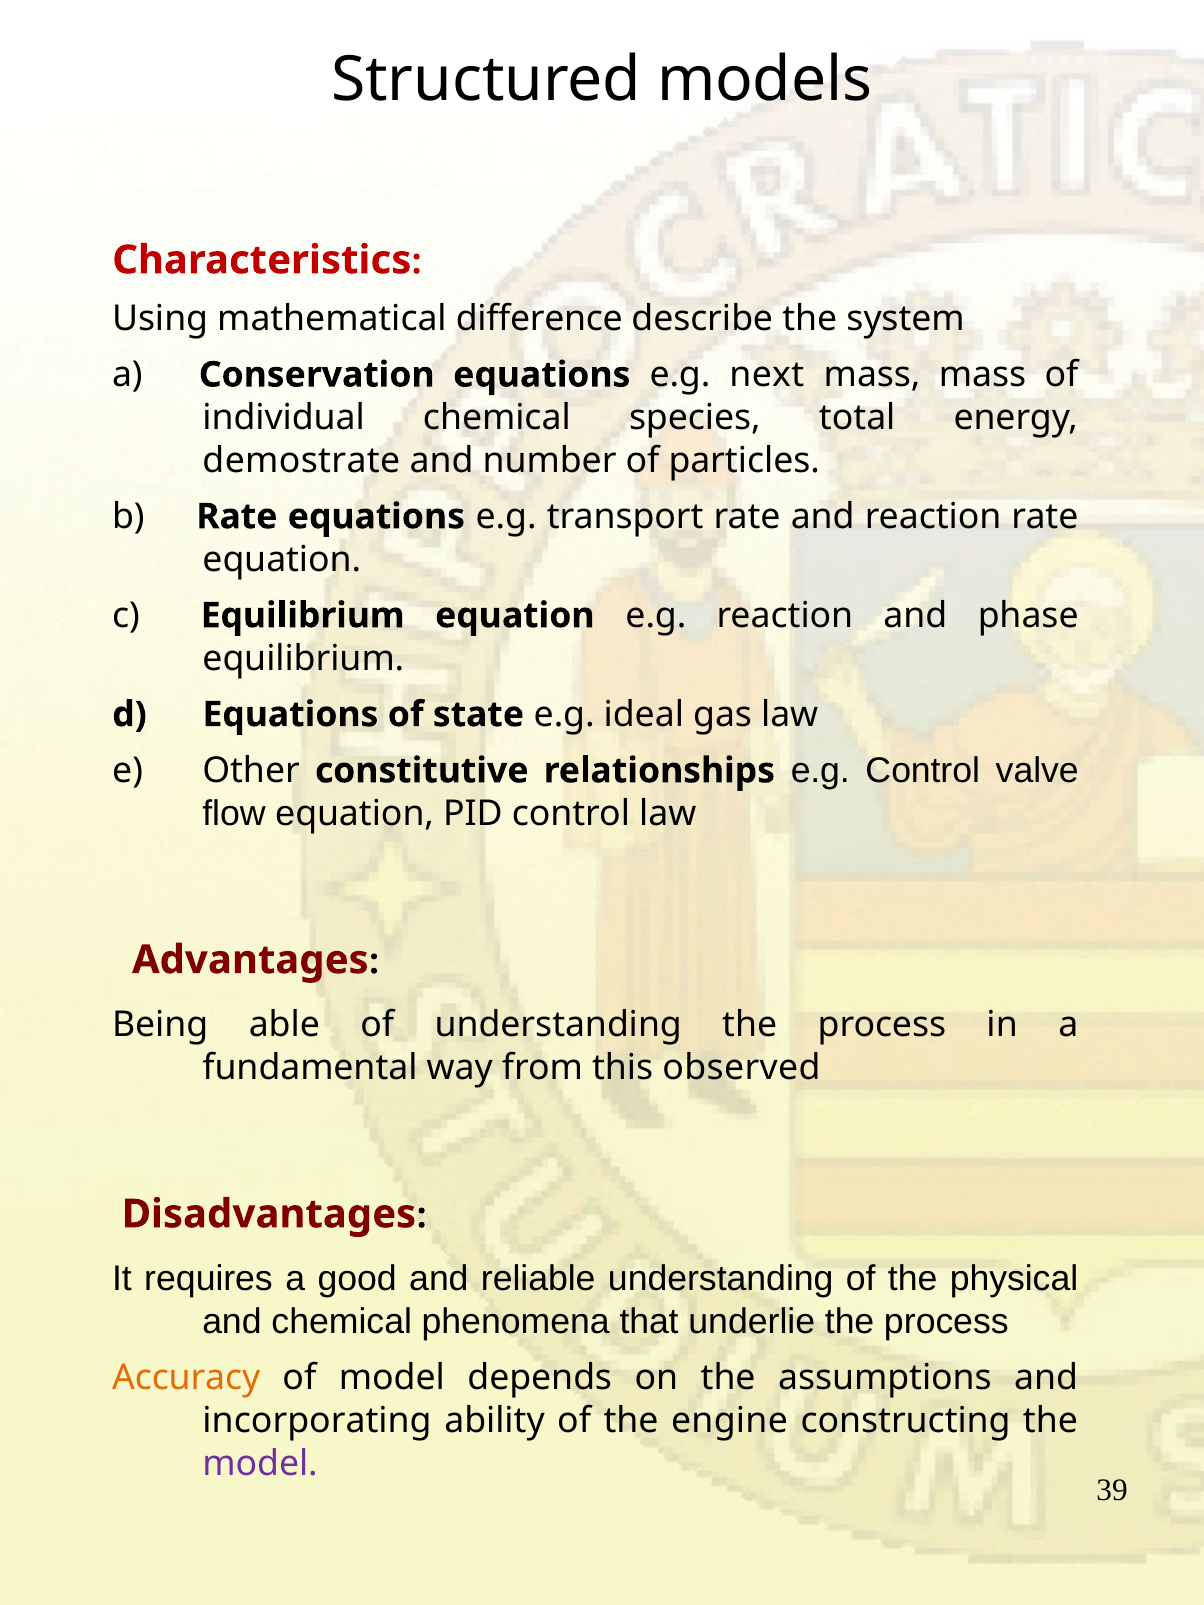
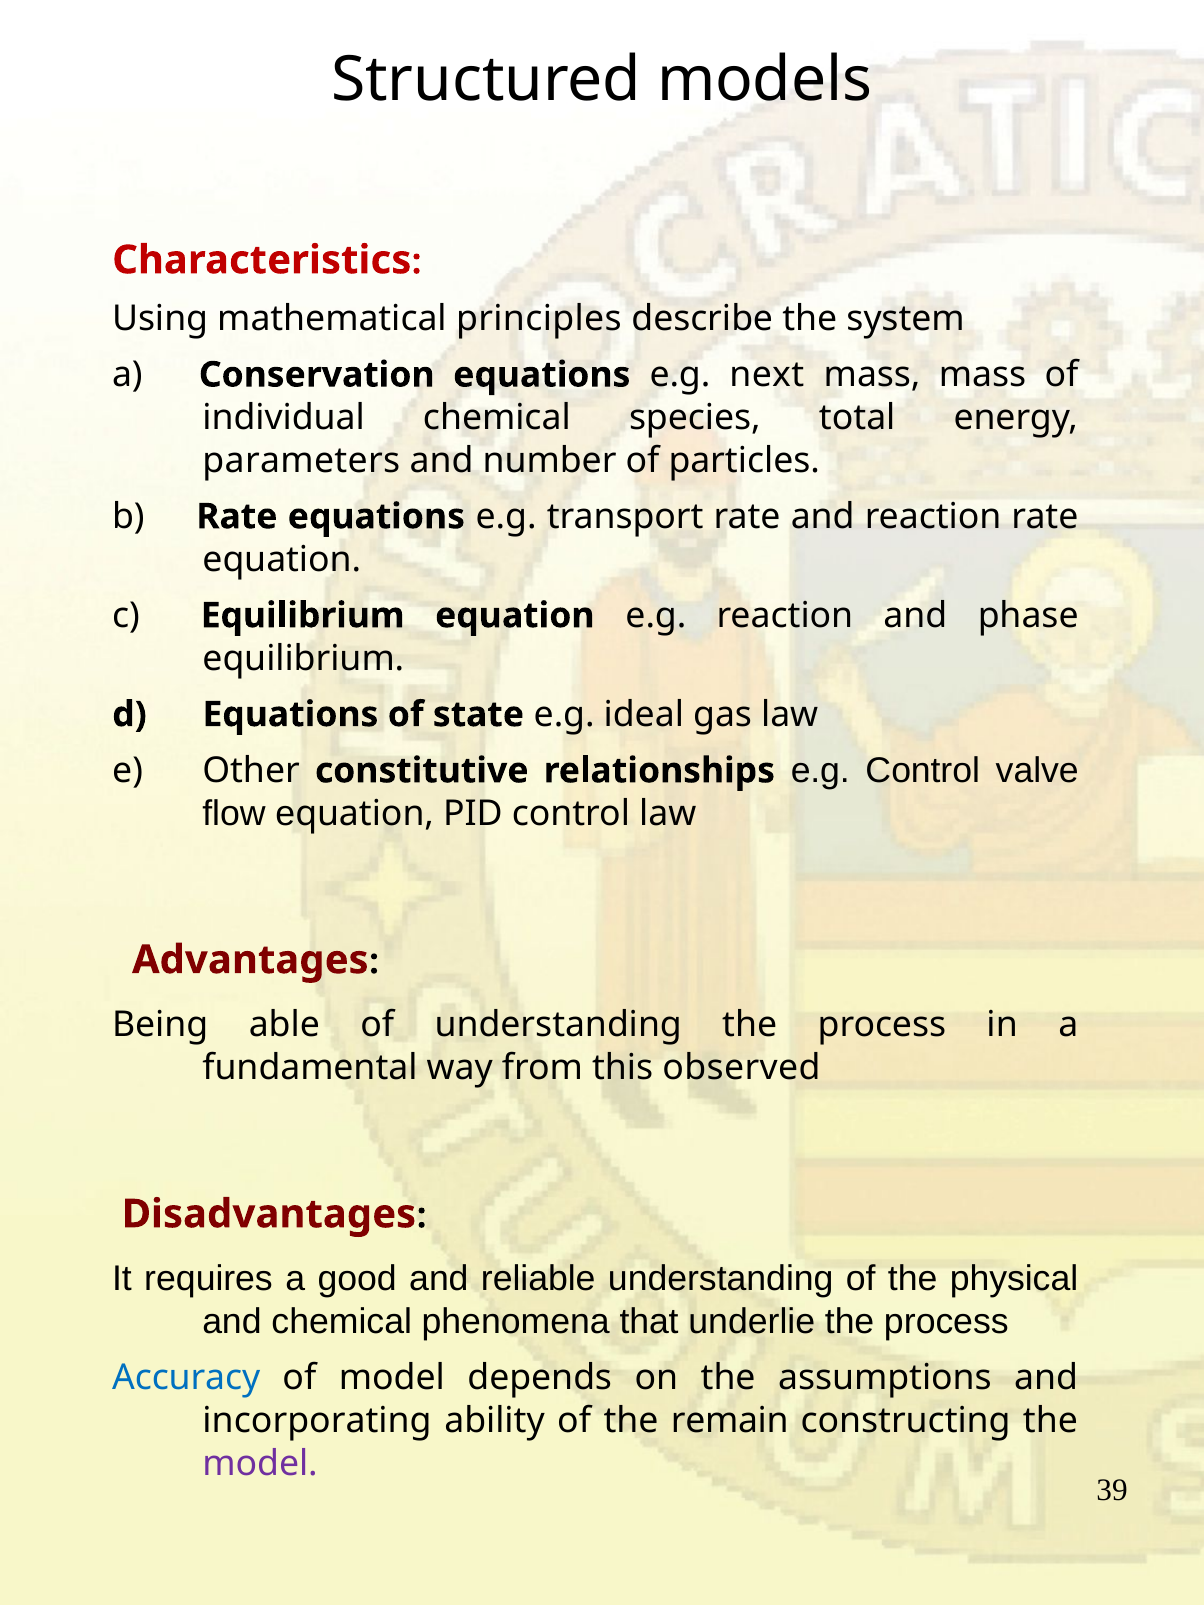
difference: difference -> principles
demostrate: demostrate -> parameters
Accuracy colour: orange -> blue
engine: engine -> remain
